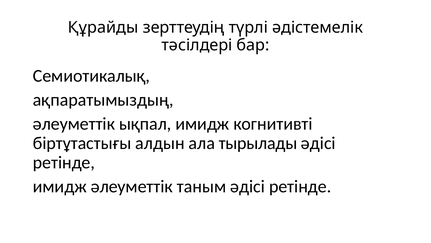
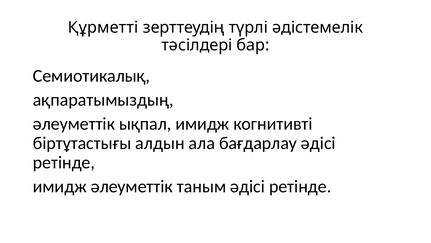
Құрайды: Құрайды -> Құрметті
тырылады: тырылады -> бағдарлау
